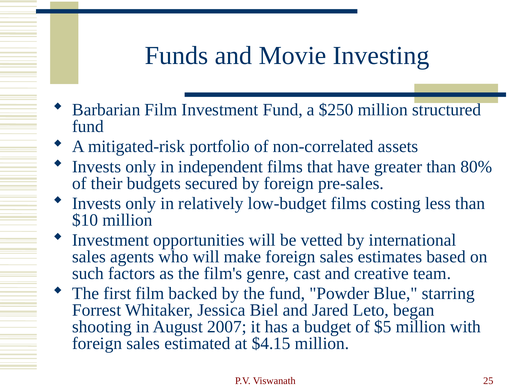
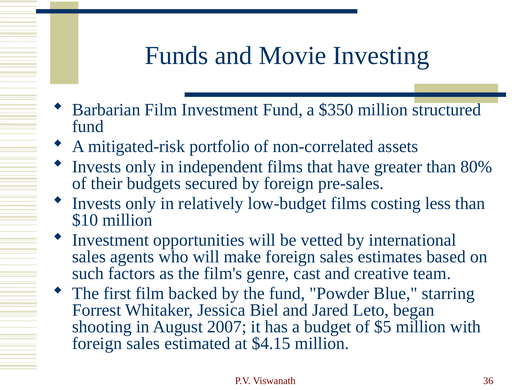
$250: $250 -> $350
25: 25 -> 36
